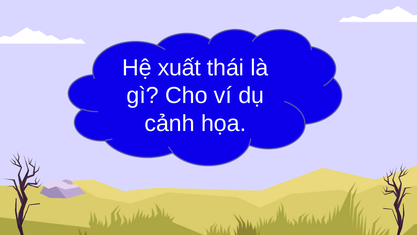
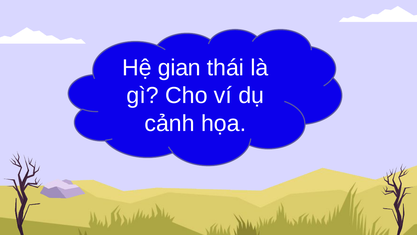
xuất: xuất -> gian
